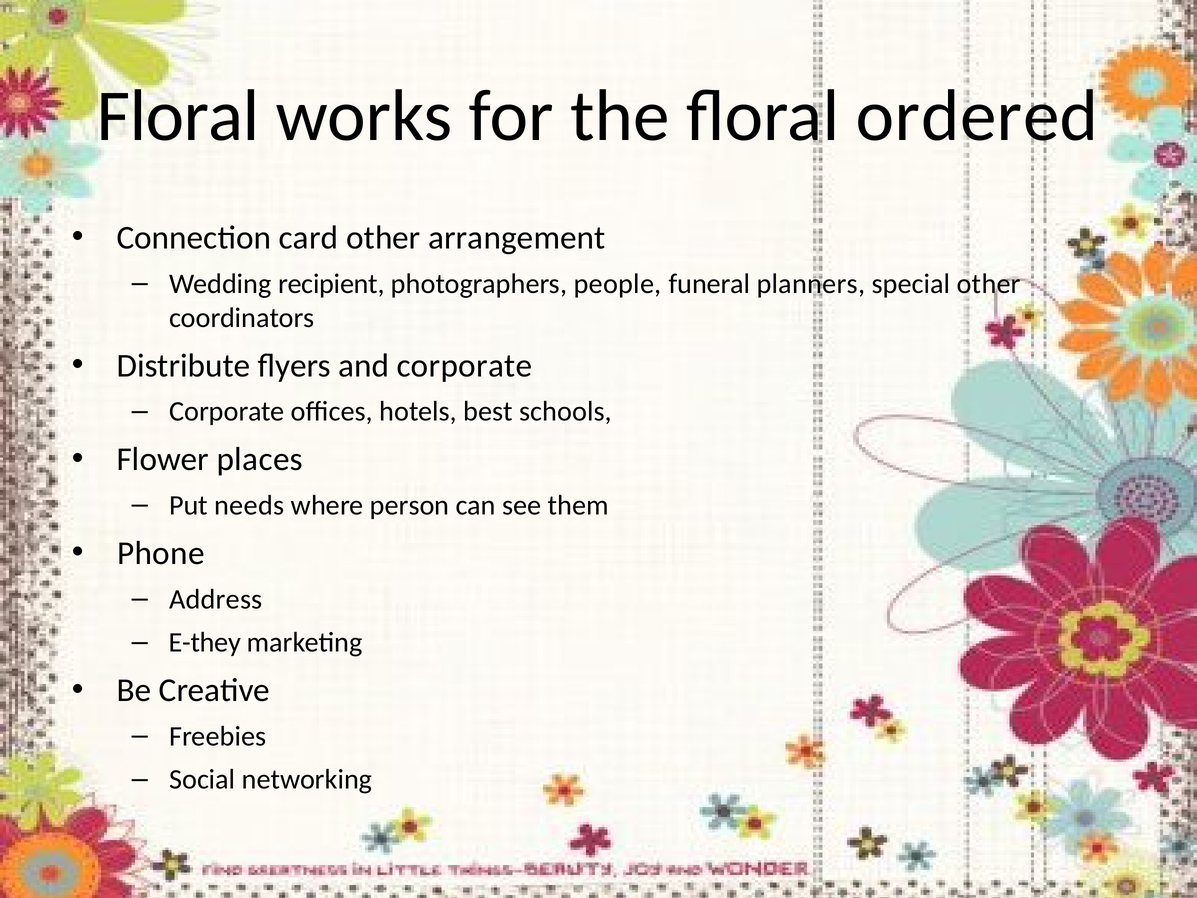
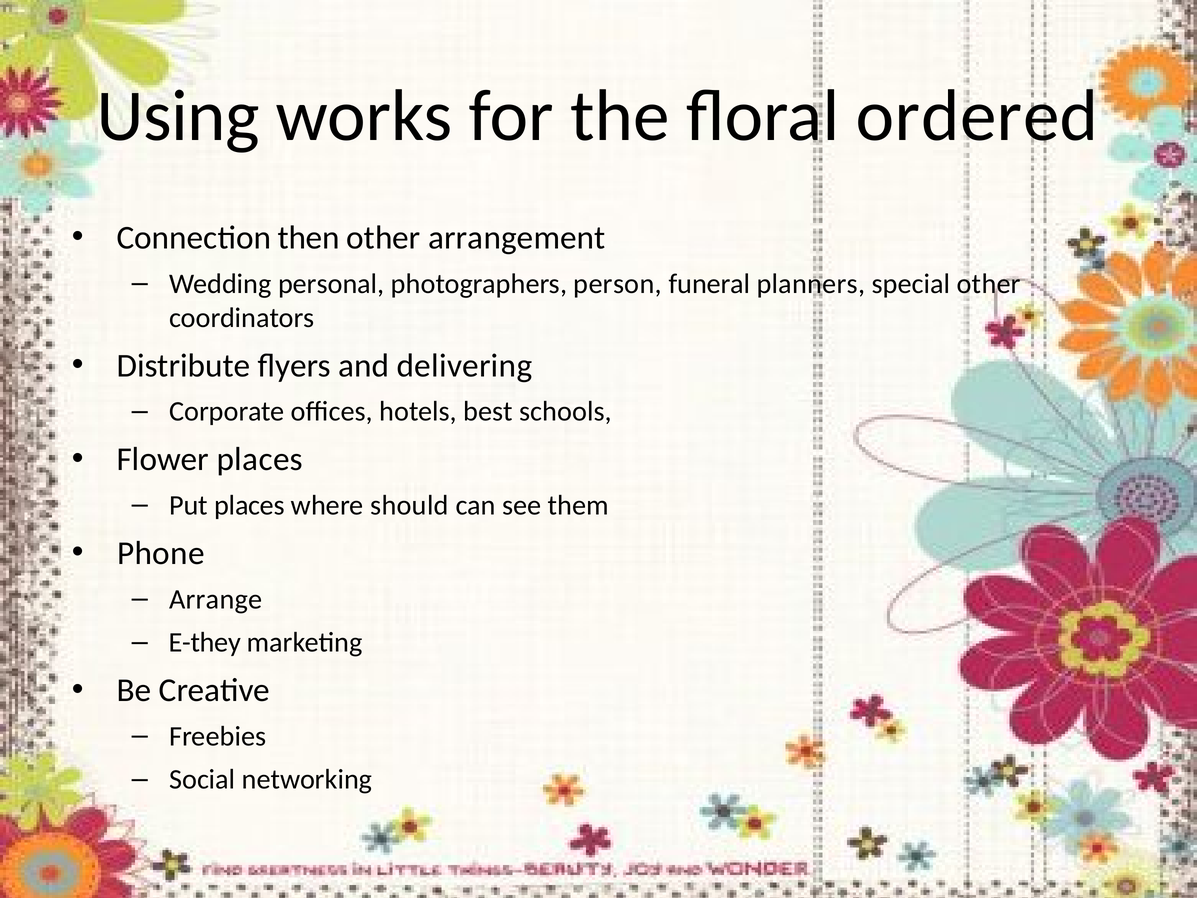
Floral at (178, 116): Floral -> Using
card: card -> then
recipient: recipient -> personal
people: people -> person
and corporate: corporate -> delivering
Put needs: needs -> places
person: person -> should
Address: Address -> Arrange
